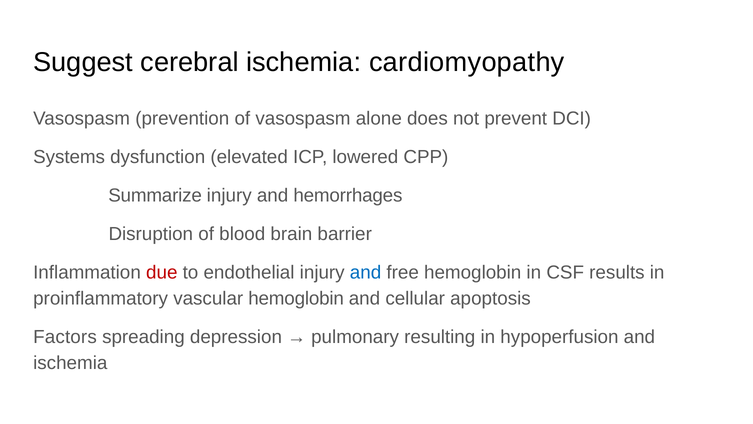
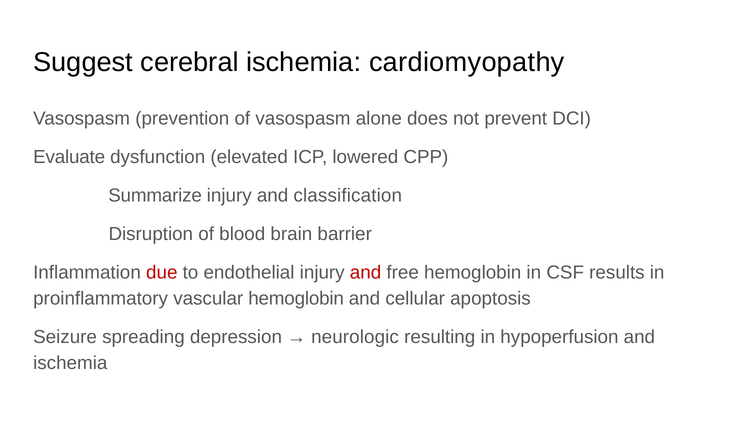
Systems: Systems -> Evaluate
hemorrhages: hemorrhages -> classification
and at (366, 272) colour: blue -> red
Factors: Factors -> Seizure
pulmonary: pulmonary -> neurologic
